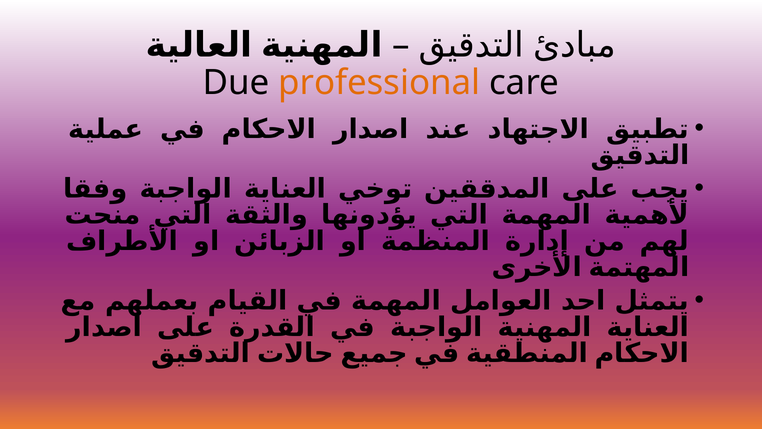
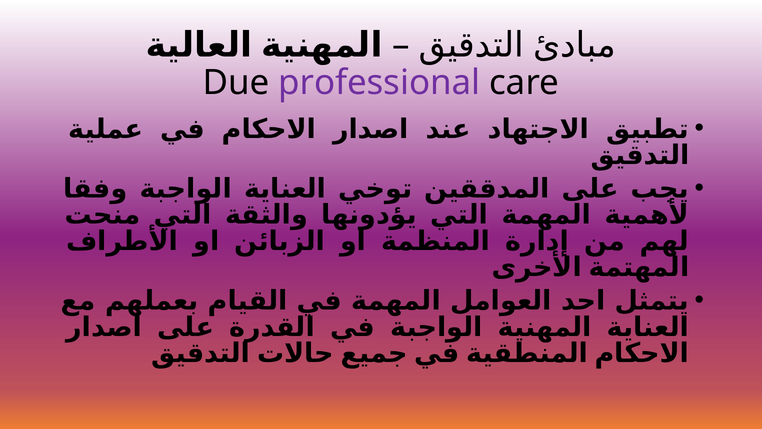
professional colour: orange -> purple
